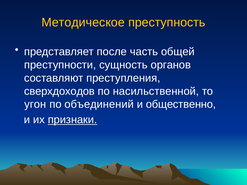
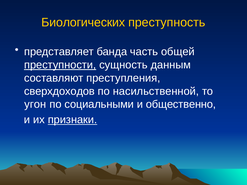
Методическое: Методическое -> Биологических
после: после -> банда
преступности underline: none -> present
органов: органов -> данным
объединений: объединений -> социальными
